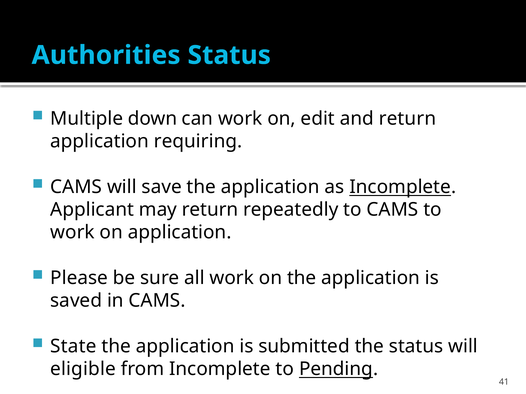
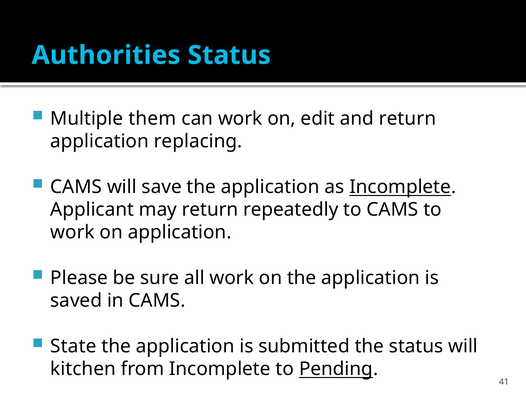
down: down -> them
requiring: requiring -> replacing
eligible: eligible -> kitchen
